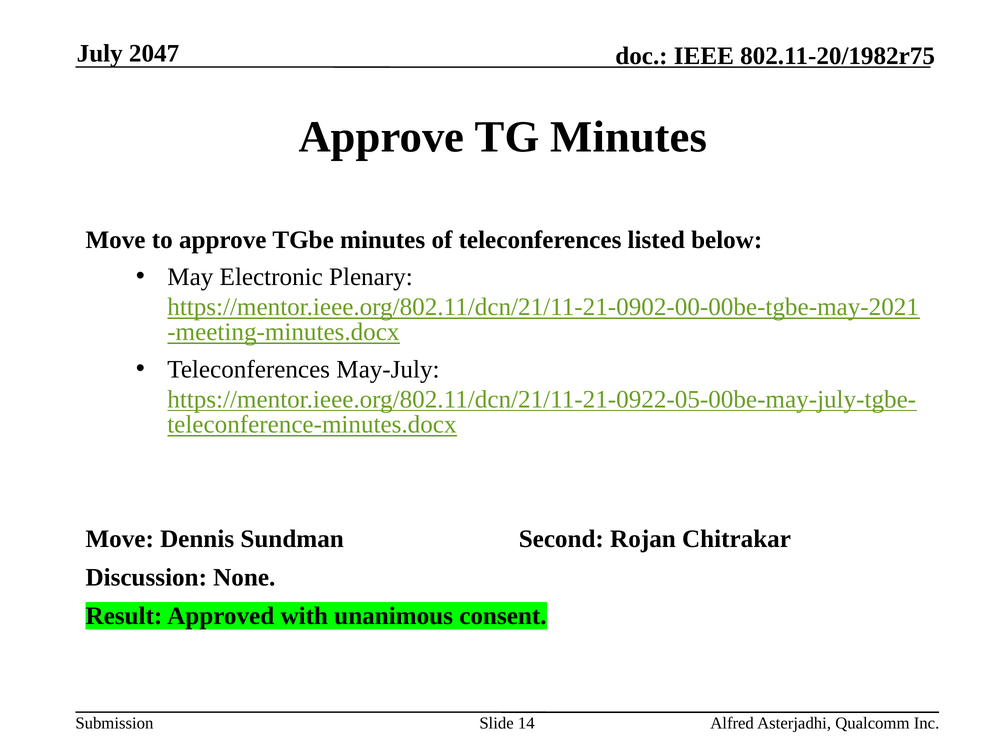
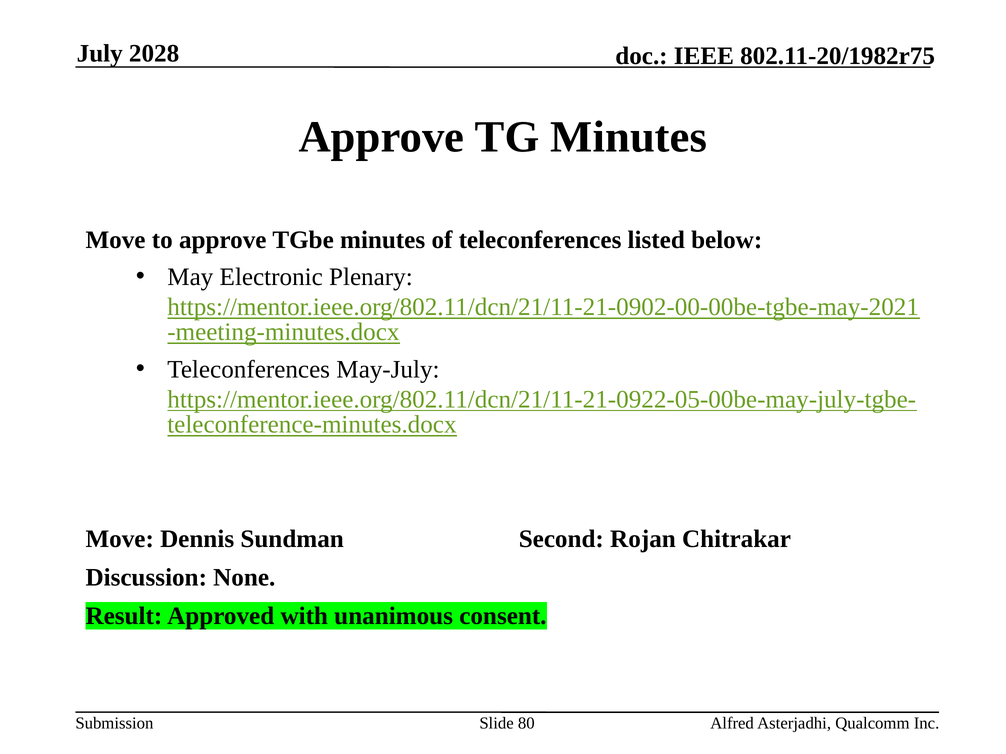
2047: 2047 -> 2028
14: 14 -> 80
